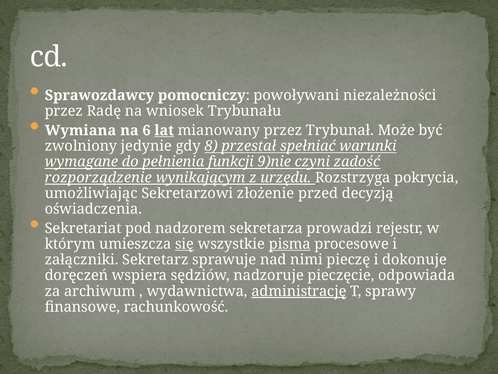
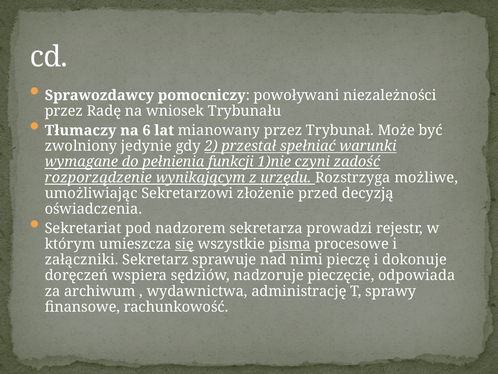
Wymiana: Wymiana -> Tłumaczy
lat underline: present -> none
8: 8 -> 2
9)nie: 9)nie -> 1)nie
pokrycia: pokrycia -> możliwe
administrację underline: present -> none
